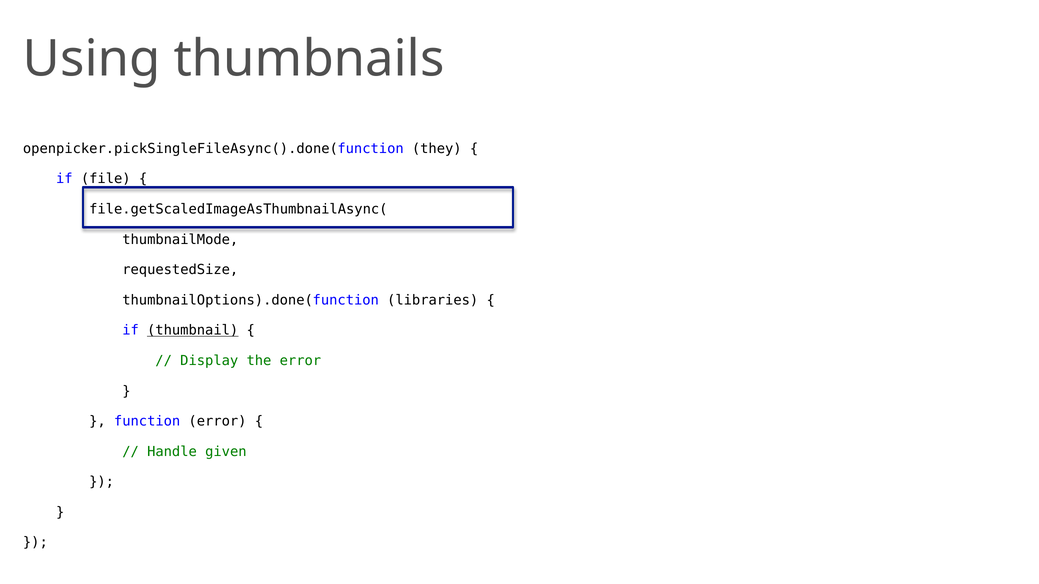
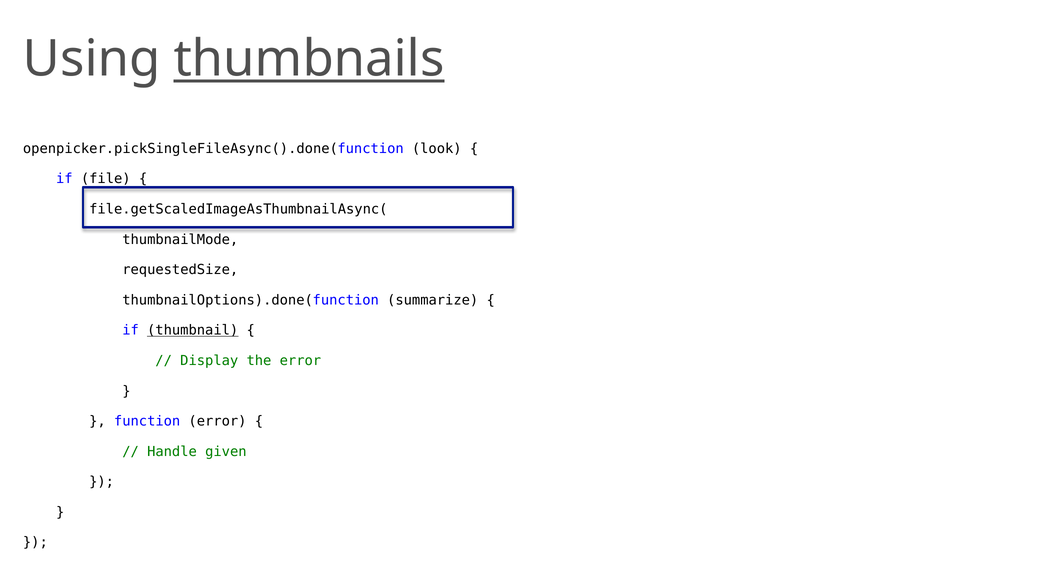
thumbnails underline: none -> present
they: they -> look
libraries: libraries -> summarize
